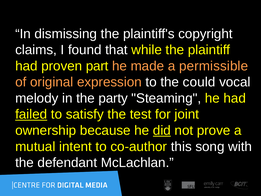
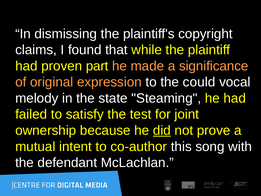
permissible: permissible -> significance
party: party -> state
failed underline: present -> none
